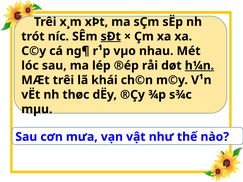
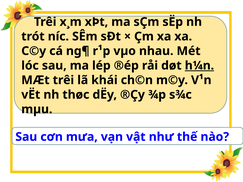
sÐt at (111, 36) underline: present -> none
